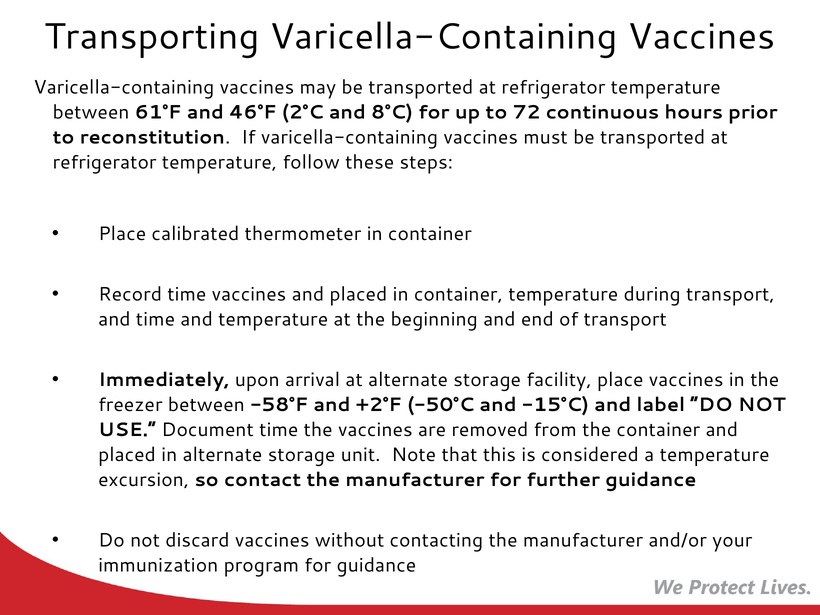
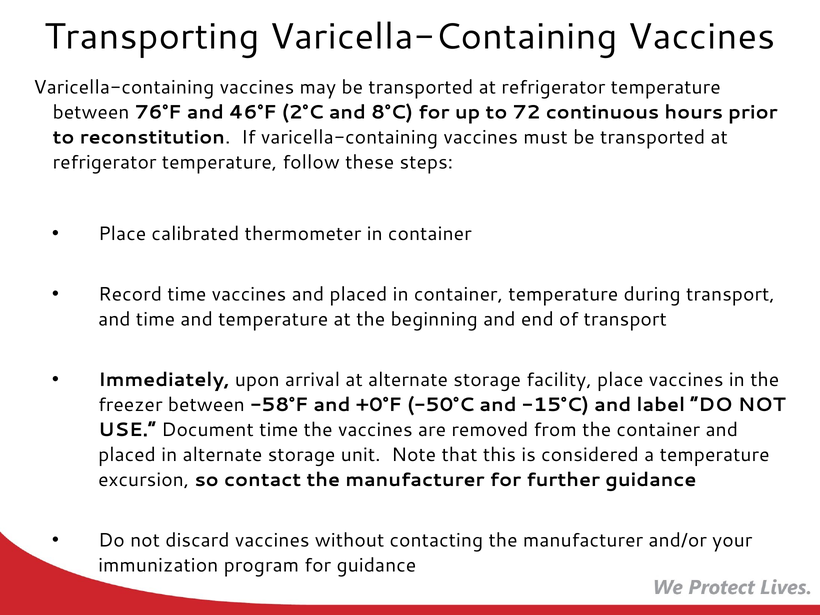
61°F: 61°F -> 76°F
+2°F: +2°F -> +0°F
